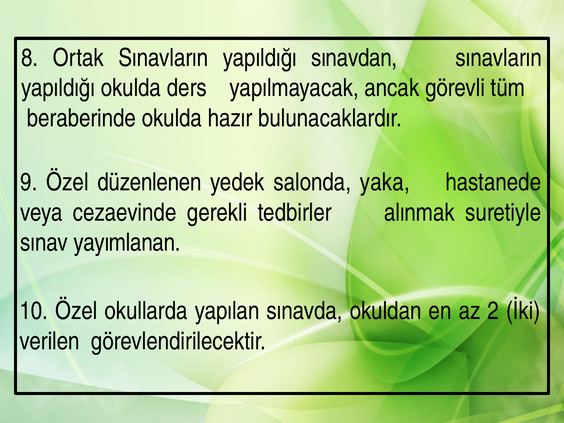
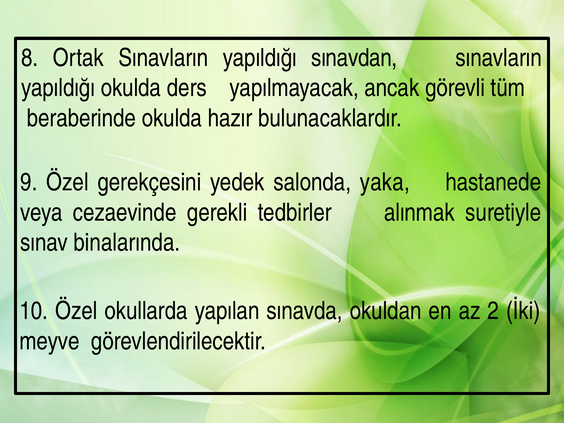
düzenlenen: düzenlenen -> gerekçesini
yayımlanan: yayımlanan -> binalarında
verilen: verilen -> meyve
